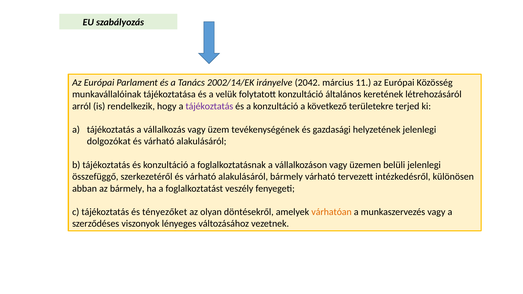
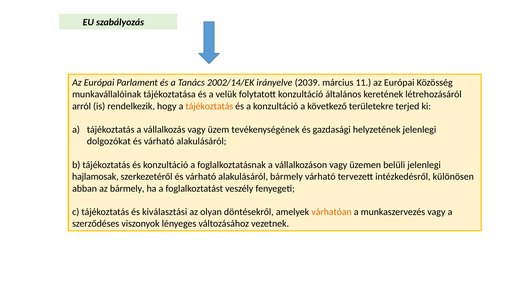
2042: 2042 -> 2039
tájékoztatás at (209, 106) colour: purple -> orange
összefüggő: összefüggő -> hajlamosak
tényezőket: tényezőket -> kiválasztási
